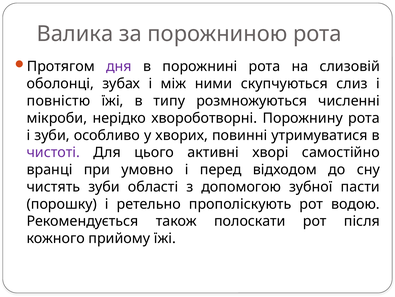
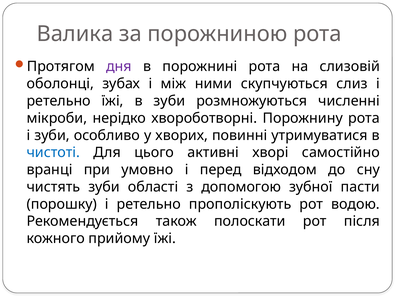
повністю at (59, 101): повністю -> ретельно
в типу: типу -> зуби
чистоті colour: purple -> blue
